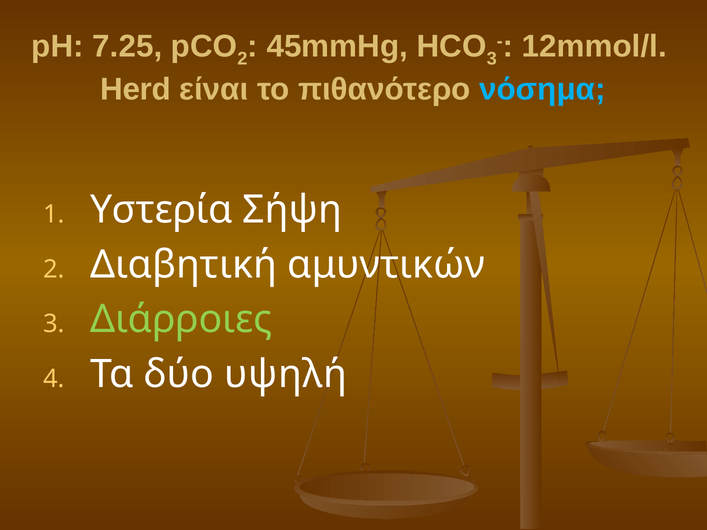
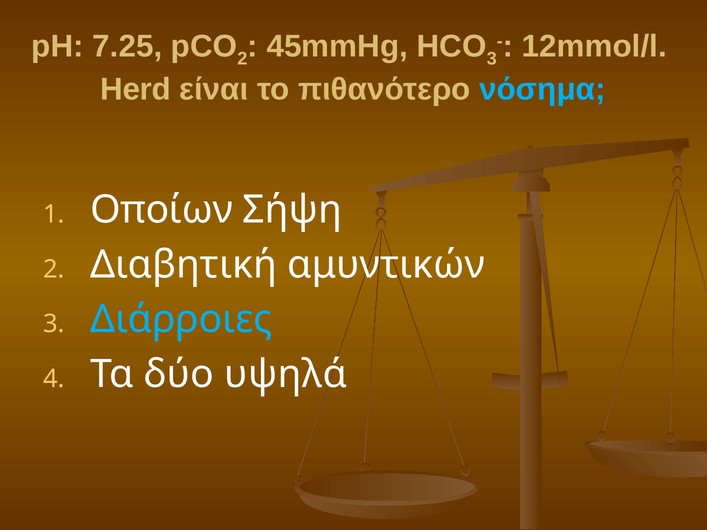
Υστερία: Υστερία -> Οποίων
Διάρροιες colour: light green -> light blue
υψηλή: υψηλή -> υψηλά
